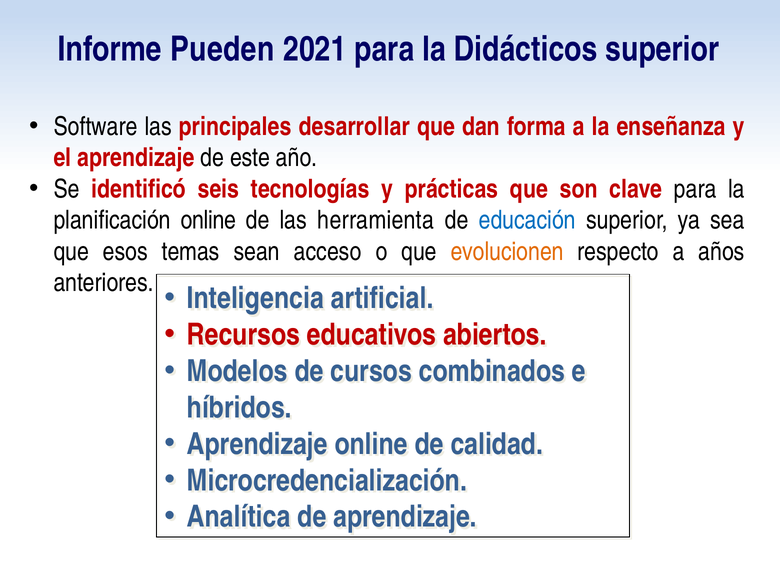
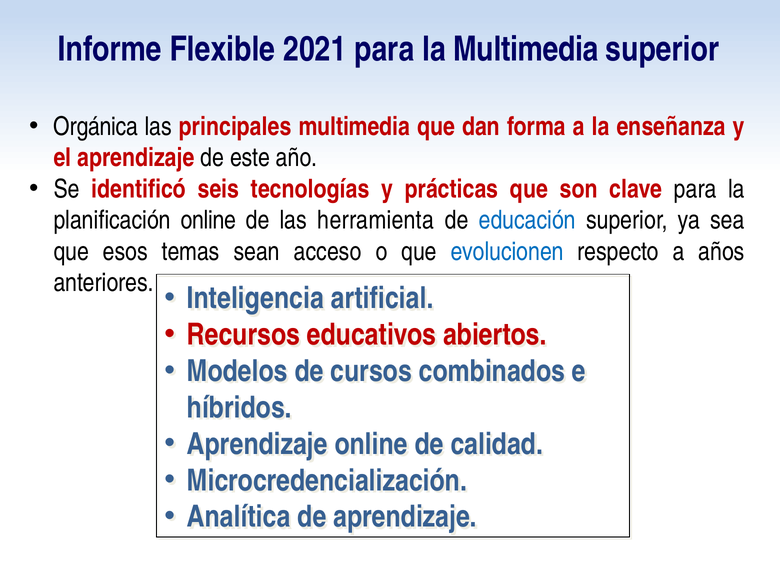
Pueden: Pueden -> Flexible
la Didácticos: Didácticos -> Multimedia
Software: Software -> Orgánica
principales desarrollar: desarrollar -> multimedia
evolucionen colour: orange -> blue
